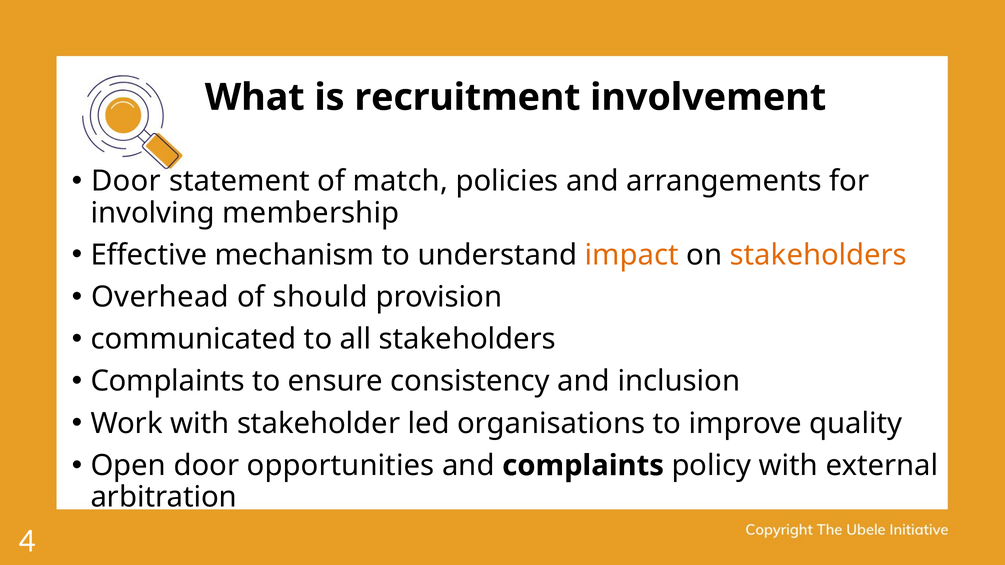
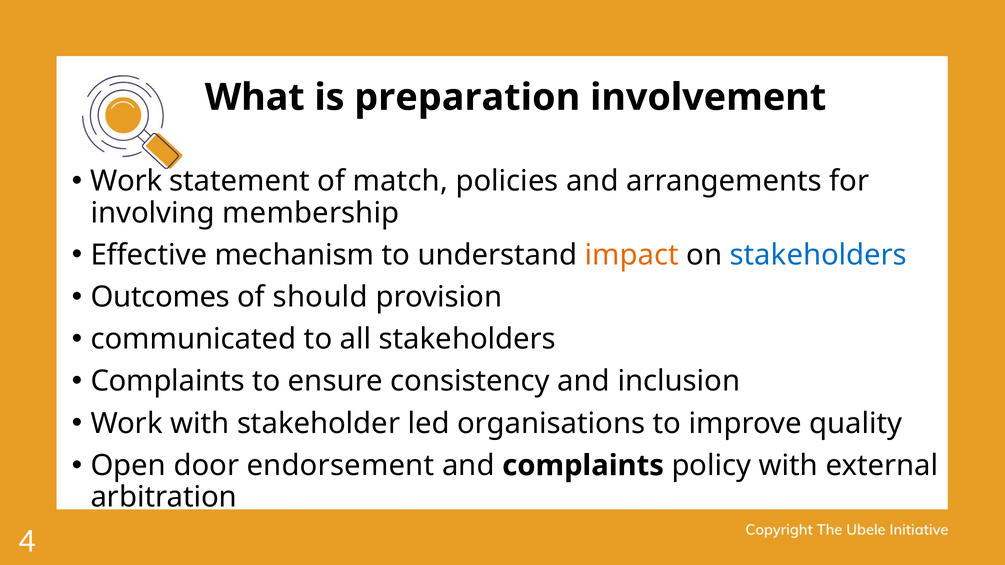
recruitment: recruitment -> preparation
Door at (126, 181): Door -> Work
stakeholders at (818, 255) colour: orange -> blue
Overhead: Overhead -> Outcomes
opportunities: opportunities -> endorsement
